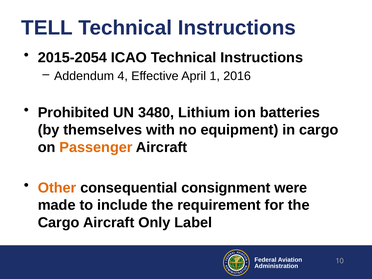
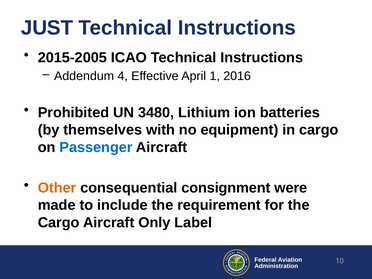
TELL: TELL -> JUST
2015-2054: 2015-2054 -> 2015-2005
Passenger colour: orange -> blue
